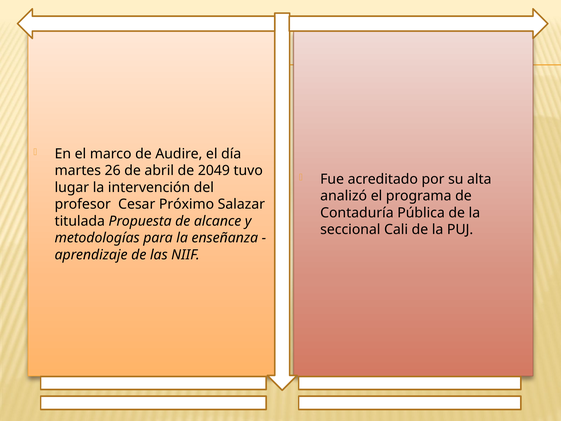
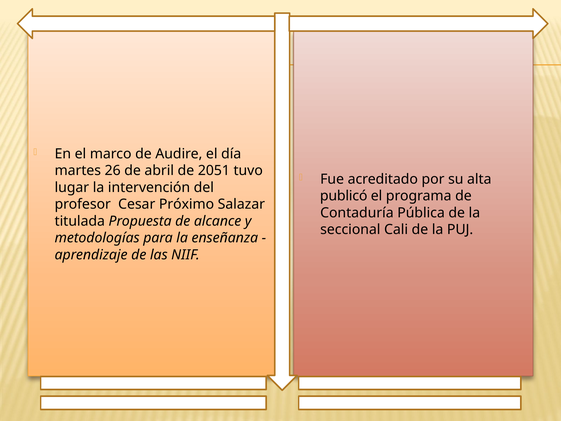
2049: 2049 -> 2051
analizó: analizó -> publicó
